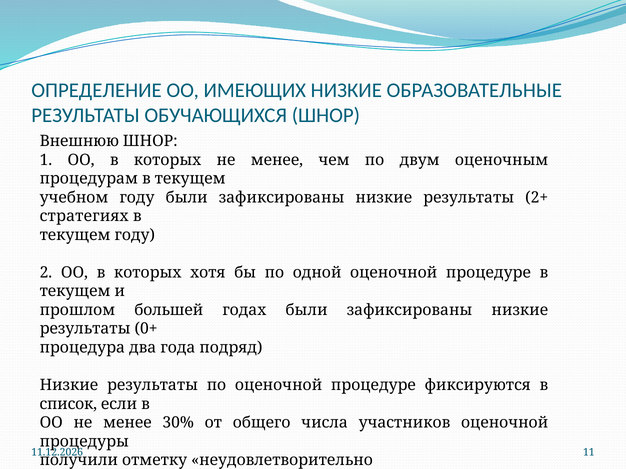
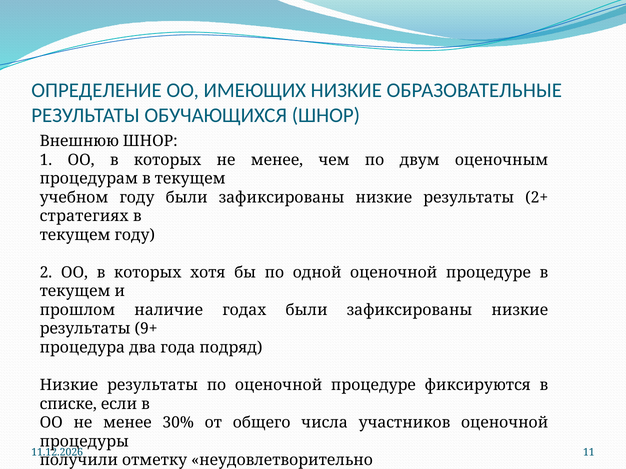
большей: большей -> наличие
0+: 0+ -> 9+
список: список -> списке
